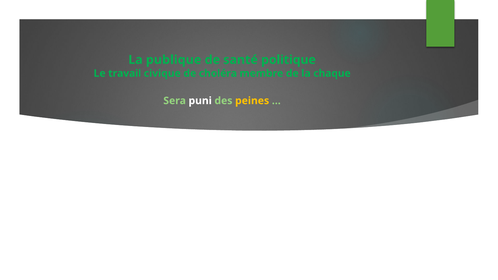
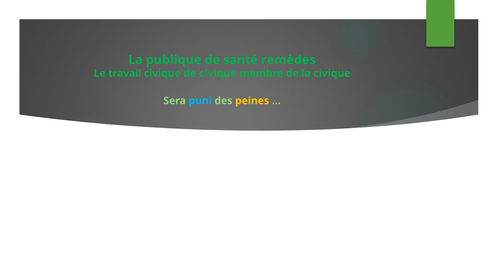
politique: politique -> remèdes
de choléra: choléra -> civique
la chaque: chaque -> civique
puni colour: white -> light blue
